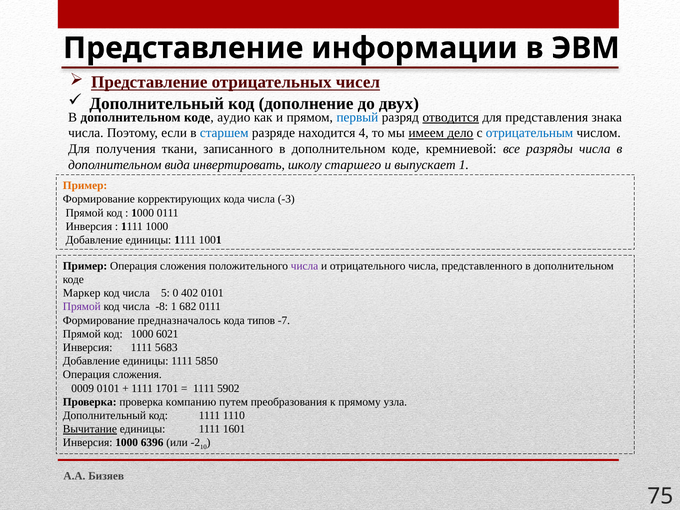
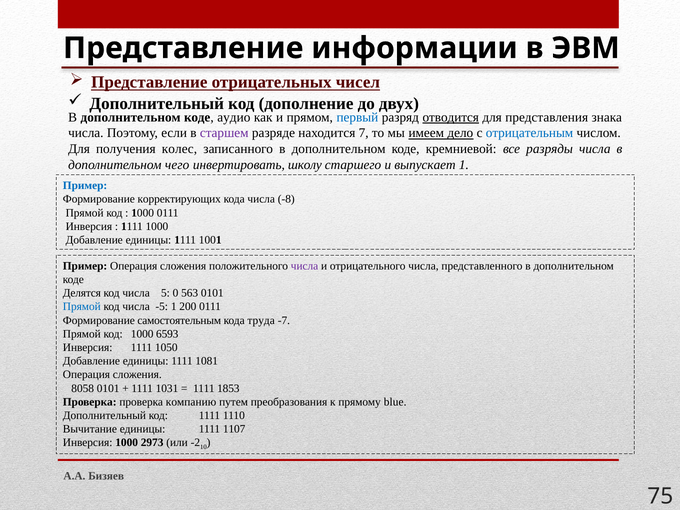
старшем colour: blue -> purple
4: 4 -> 7
ткани: ткани -> колес
вида: вида -> чего
Пример at (85, 186) colour: orange -> blue
-3: -3 -> -8
Маркер: Маркер -> Делятся
402: 402 -> 563
Прямой at (82, 307) colour: purple -> blue
-8: -8 -> -5
682: 682 -> 200
предназначалось: предназначалось -> самостоятельным
типов: типов -> труда
6021: 6021 -> 6593
5683: 5683 -> 1050
5850: 5850 -> 1081
0009: 0009 -> 8058
1701: 1701 -> 1031
5902: 5902 -> 1853
узла: узла -> blue
Вычитание underline: present -> none
1601: 1601 -> 1107
6396: 6396 -> 2973
